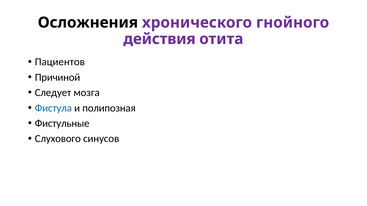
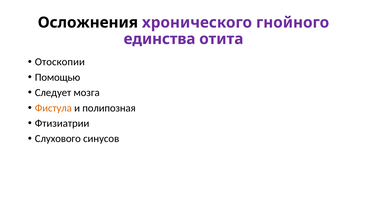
действия: действия -> единства
Пациентов: Пациентов -> Отоскопии
Причиной: Причиной -> Помощью
Фистула colour: blue -> orange
Фистульные: Фистульные -> Фтизиатрии
